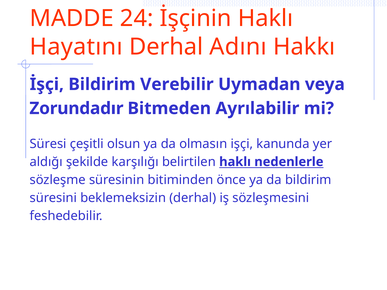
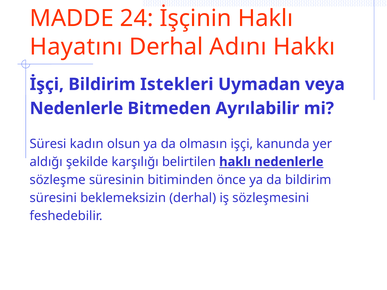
Verebilir: Verebilir -> Istekleri
Zorundadır at (76, 109): Zorundadır -> Nedenlerle
çeşitli: çeşitli -> kadın
